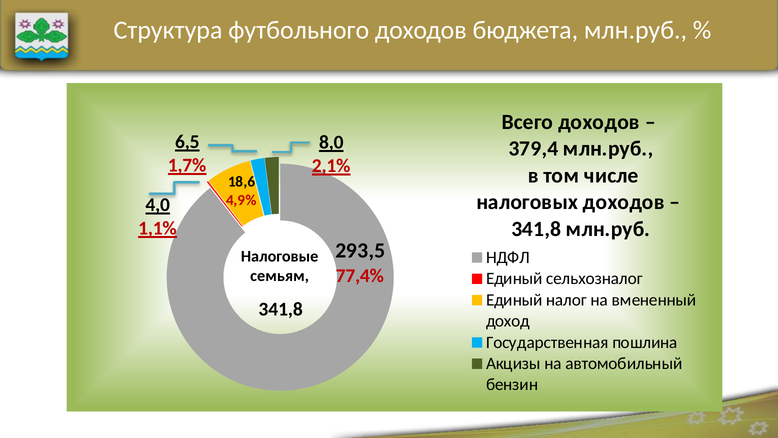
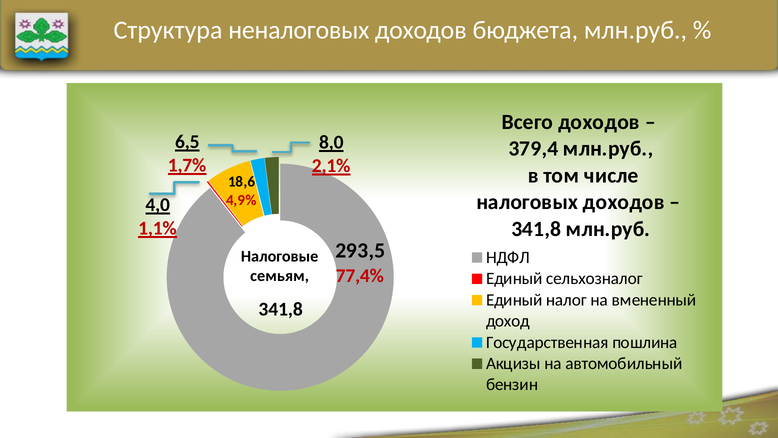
футбольного: футбольного -> неналоговых
